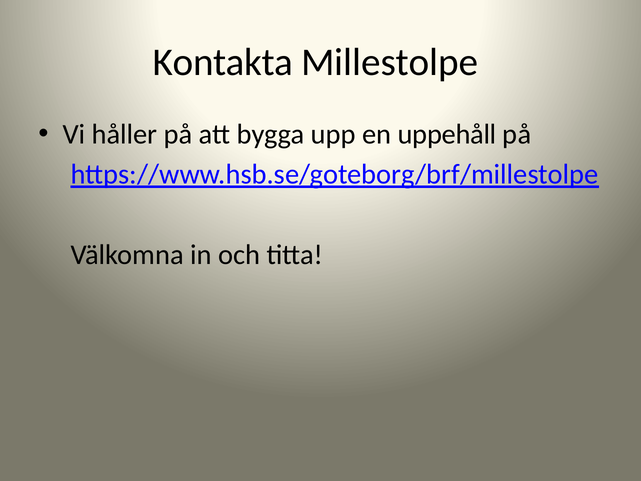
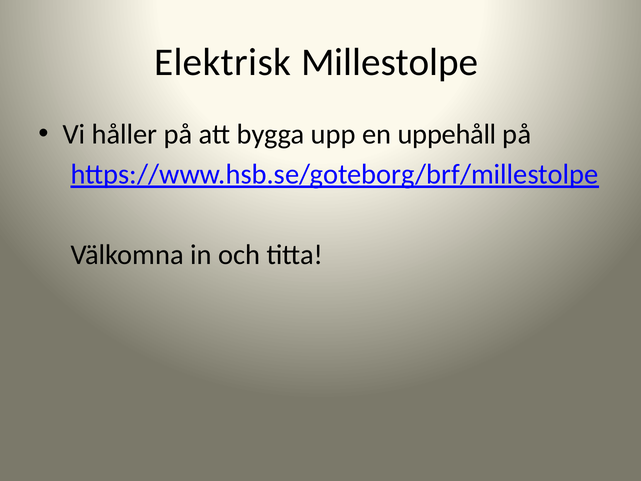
Kontakta: Kontakta -> Elektrisk
